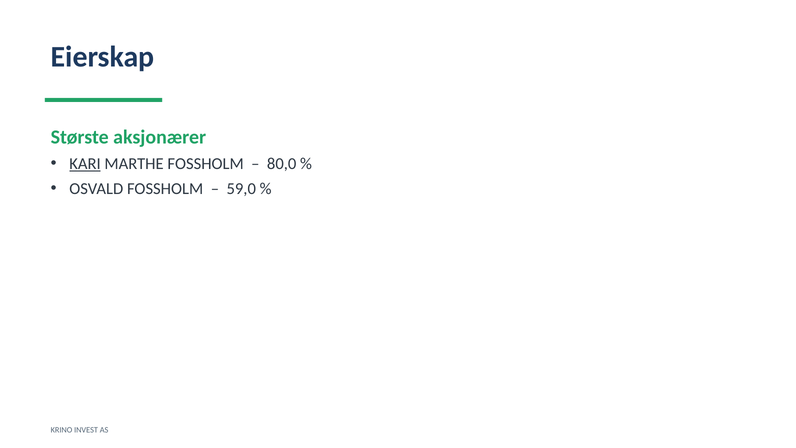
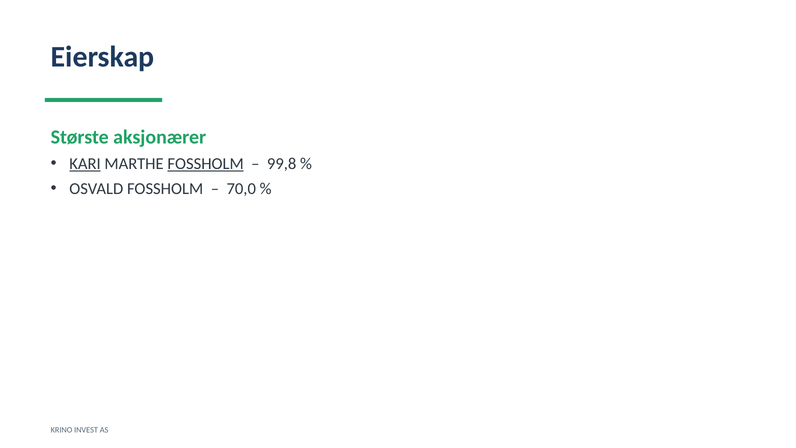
FOSSHOLM at (206, 164) underline: none -> present
80,0: 80,0 -> 99,8
59,0: 59,0 -> 70,0
